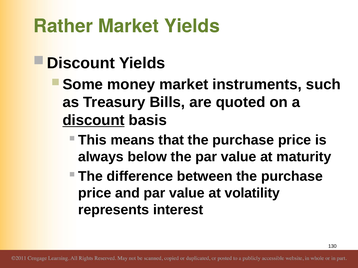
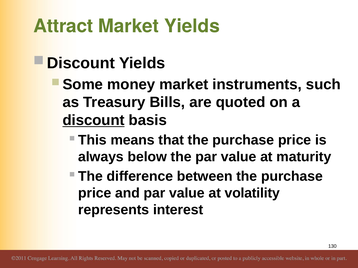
Rather: Rather -> Attract
